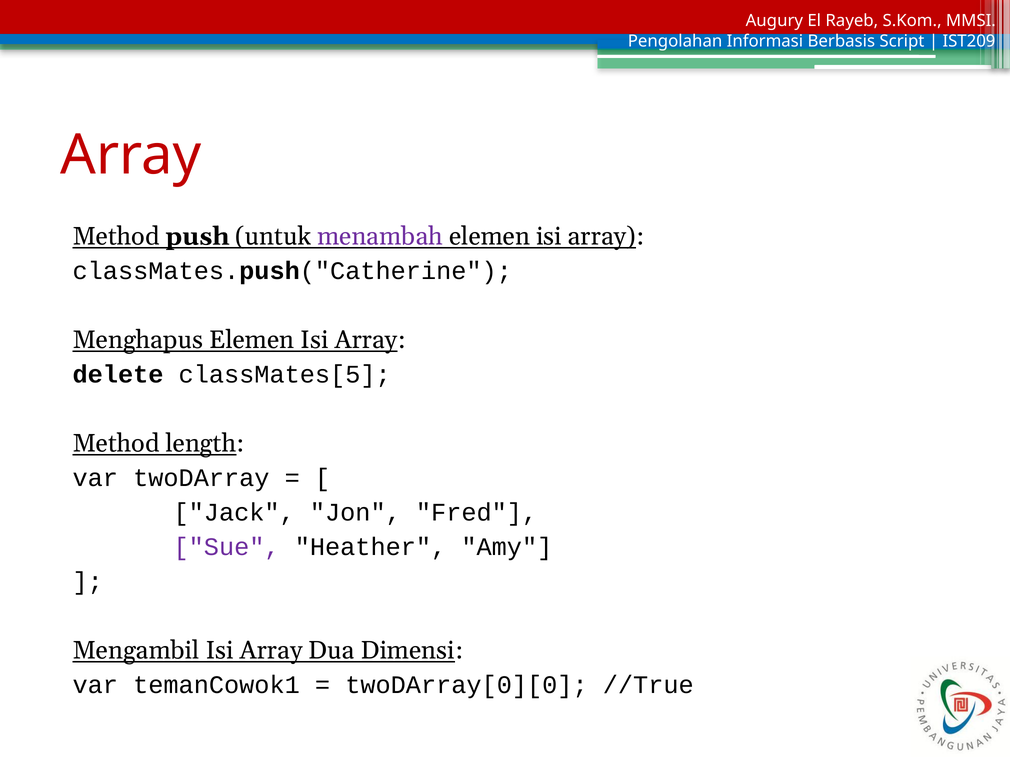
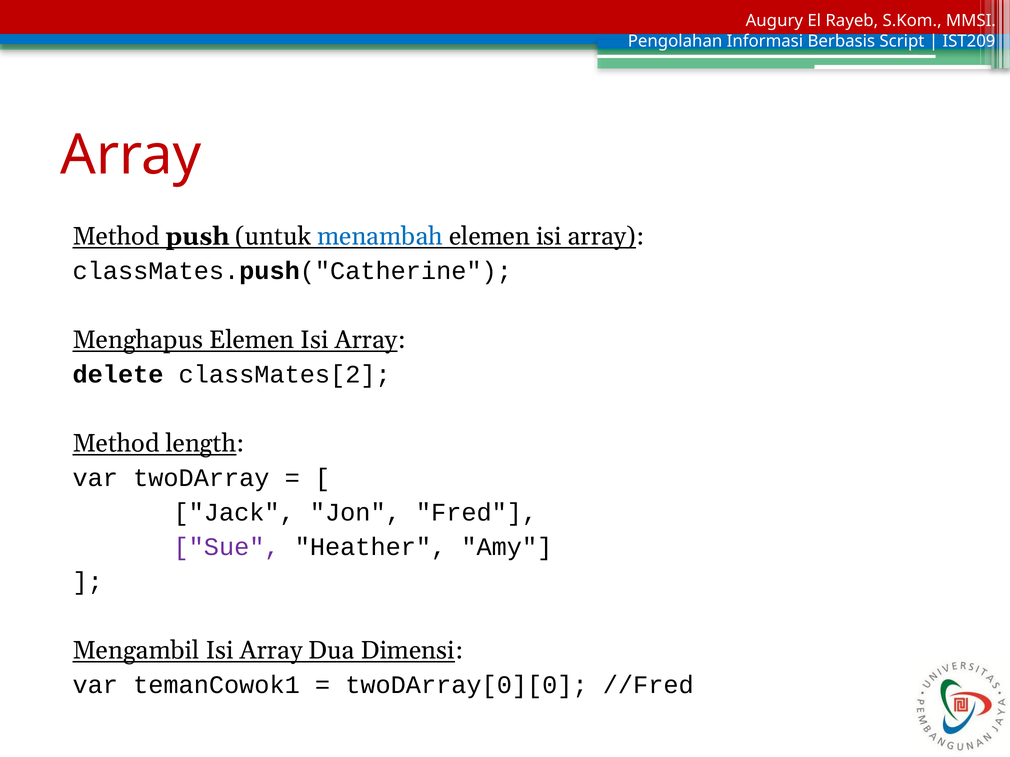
menambah colour: purple -> blue
classMates[5: classMates[5 -> classMates[2
//True: //True -> //Fred
